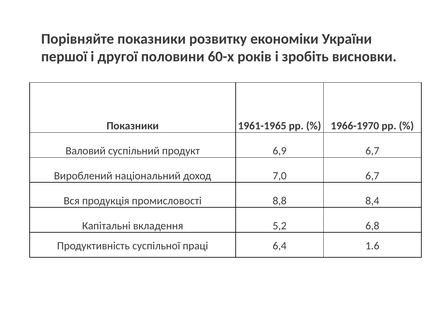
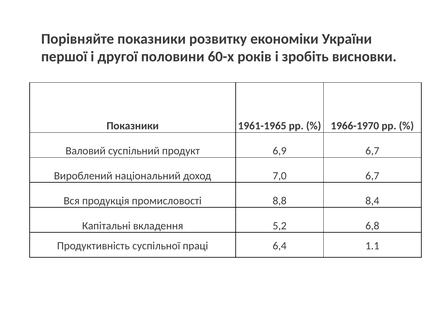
1.6: 1.6 -> 1.1
